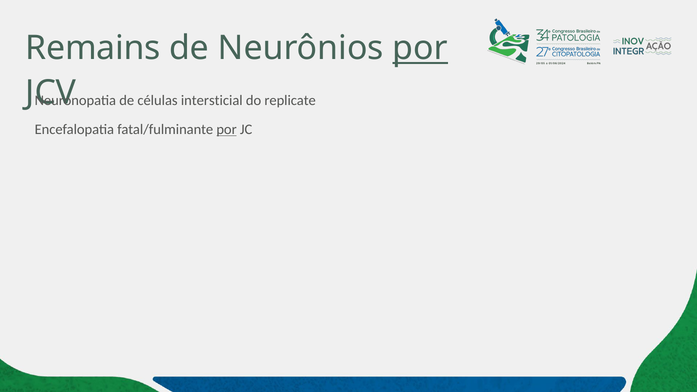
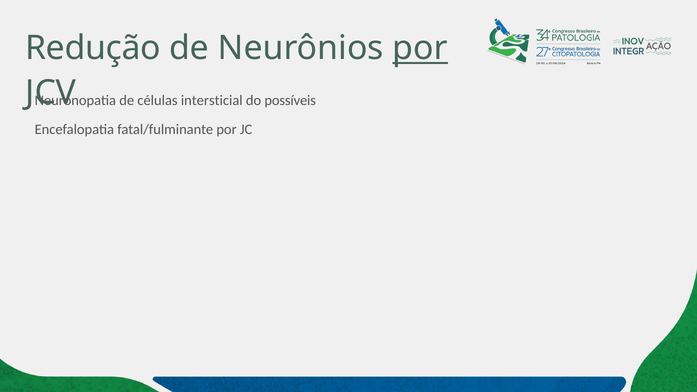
Remains: Remains -> Redução
replicate: replicate -> possíveis
por at (227, 130) underline: present -> none
